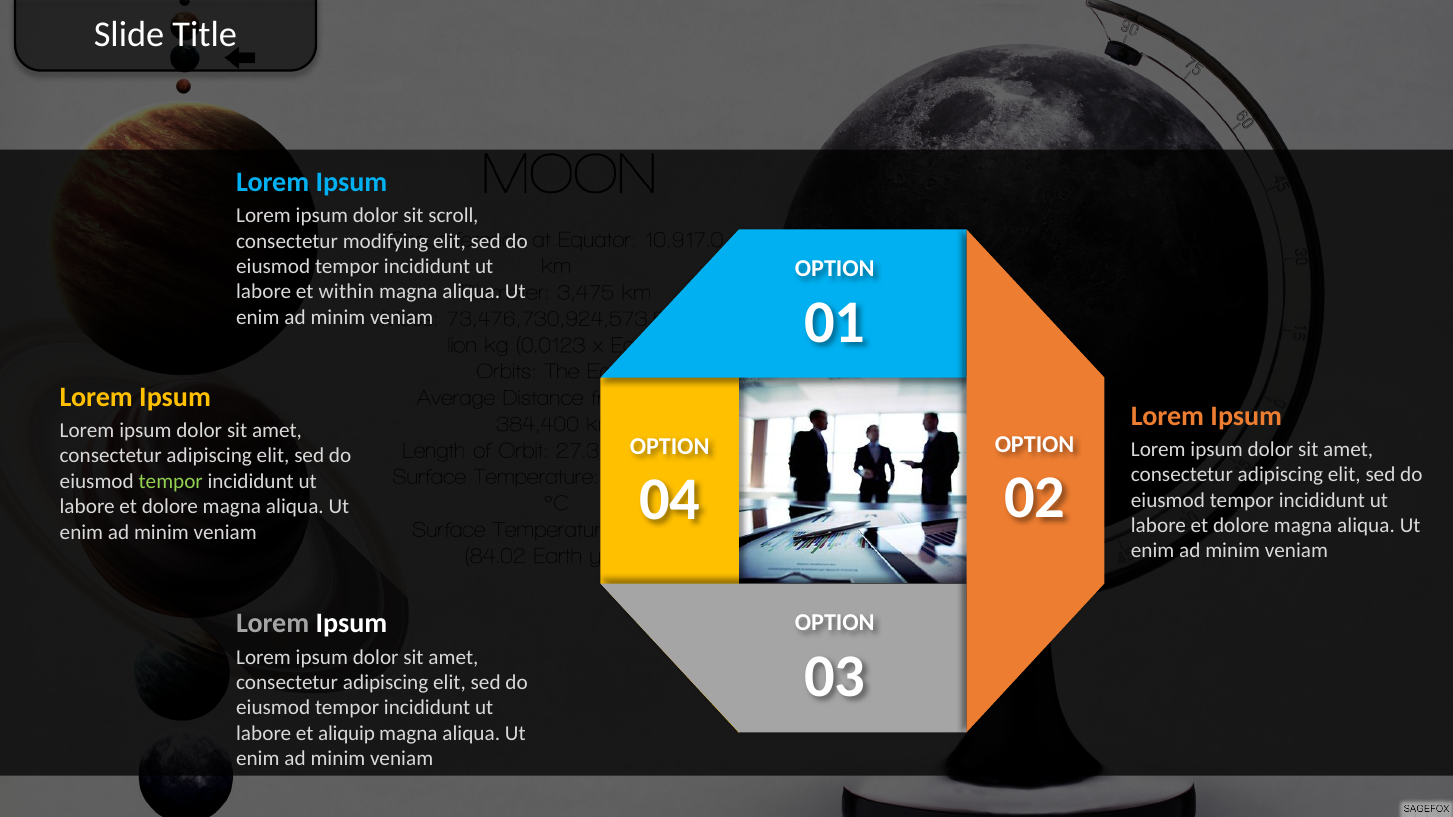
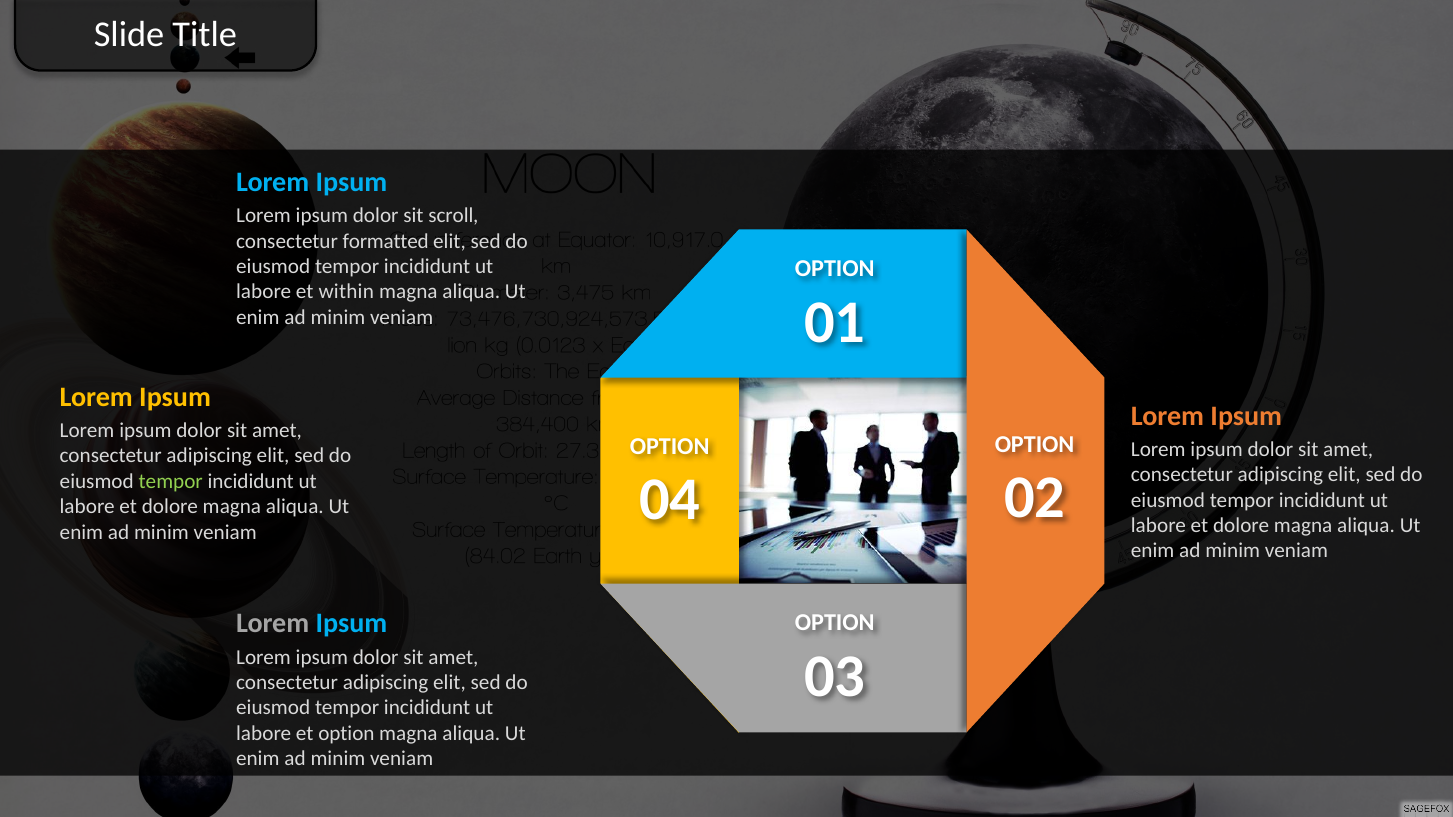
modifying: modifying -> formatted
Ipsum at (351, 624) colour: white -> light blue
et aliquip: aliquip -> option
